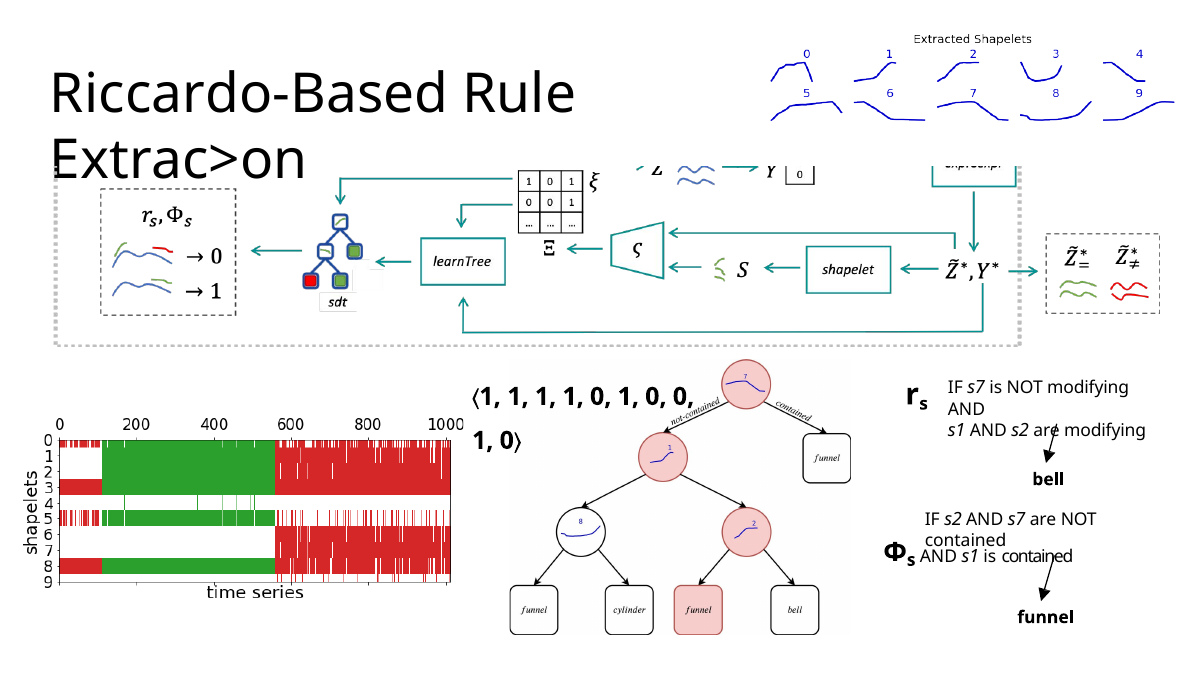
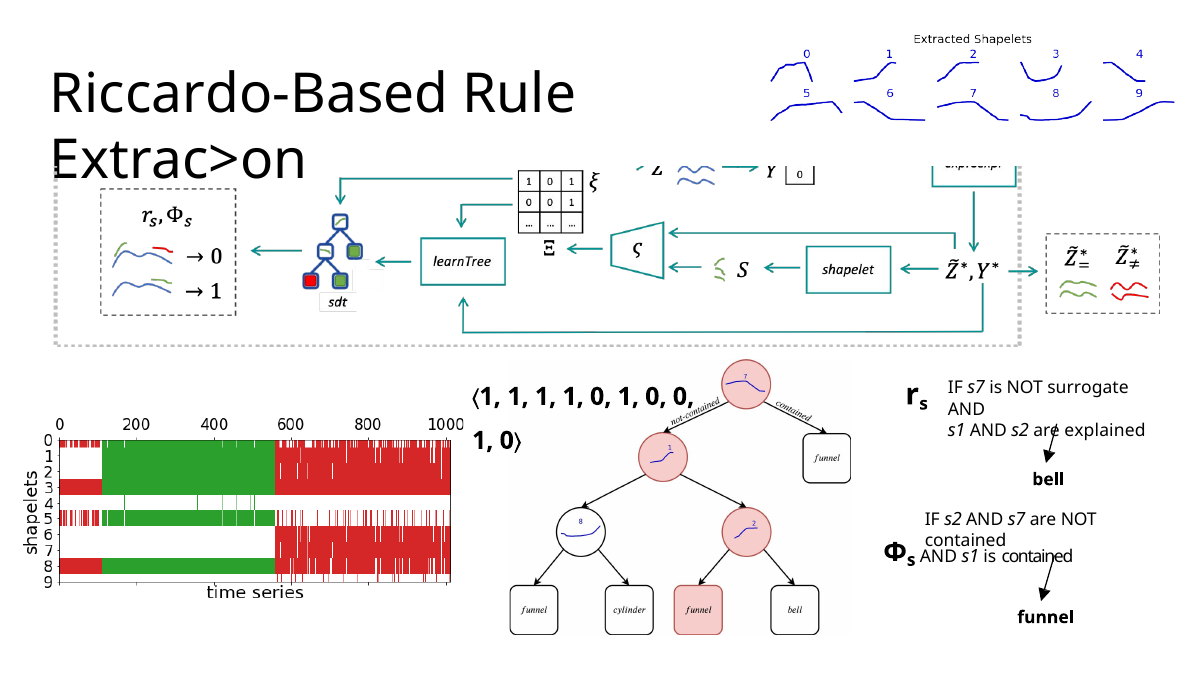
NOT modifying: modifying -> surrogate
modifying at (1105, 431): modifying -> explained
